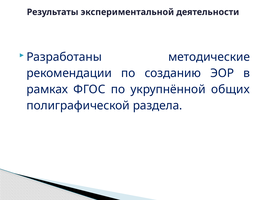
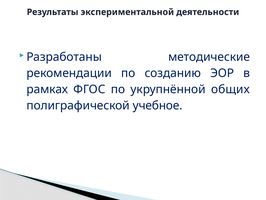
раздела: раздела -> учебное
